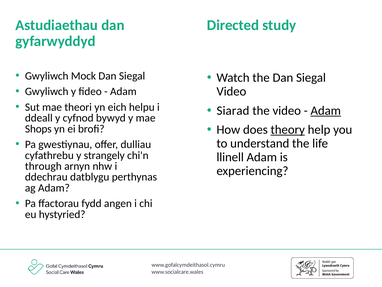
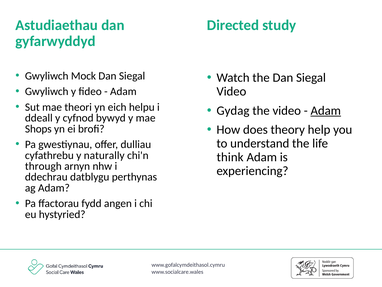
Siarad: Siarad -> Gydag
theory underline: present -> none
strangely: strangely -> naturally
llinell: llinell -> think
